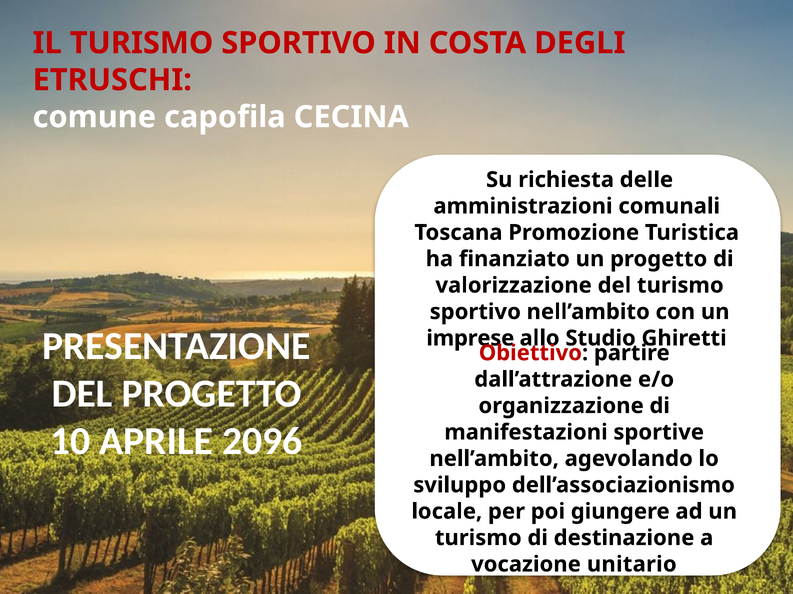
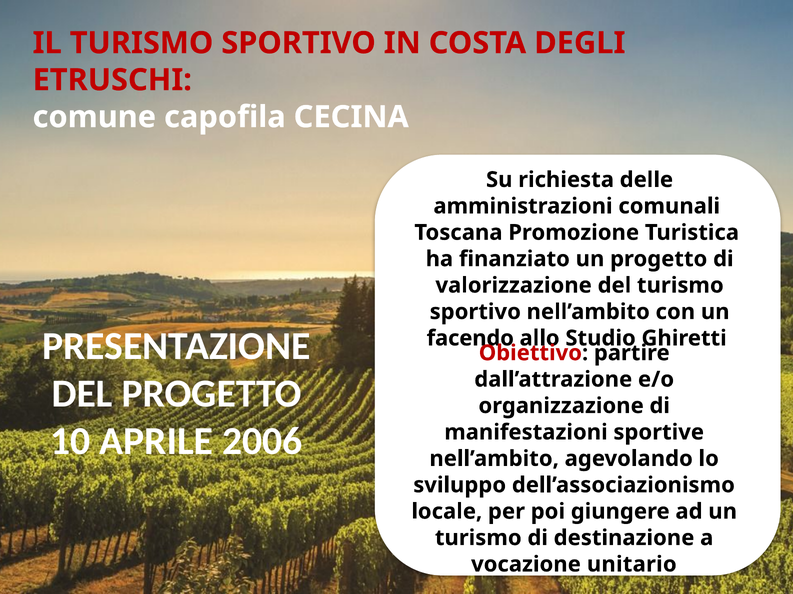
imprese: imprese -> facendo
2096: 2096 -> 2006
